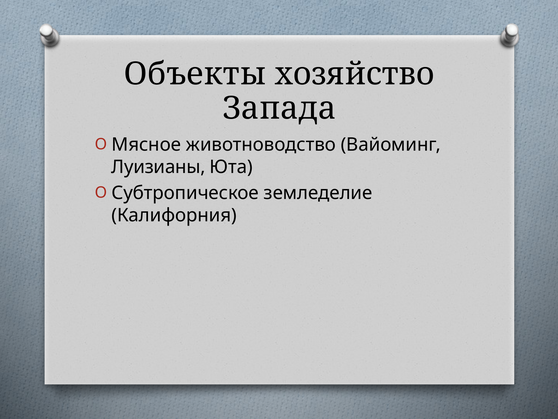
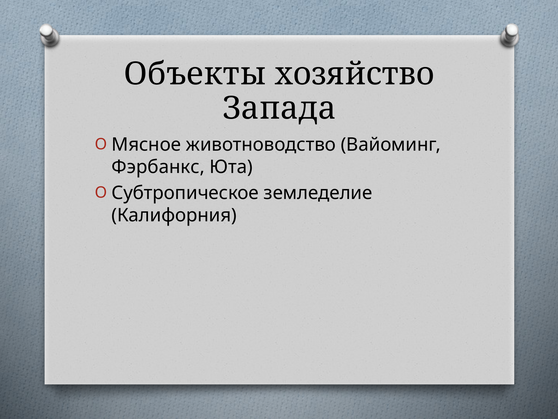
Луизианы: Луизианы -> Фэрбанкс
